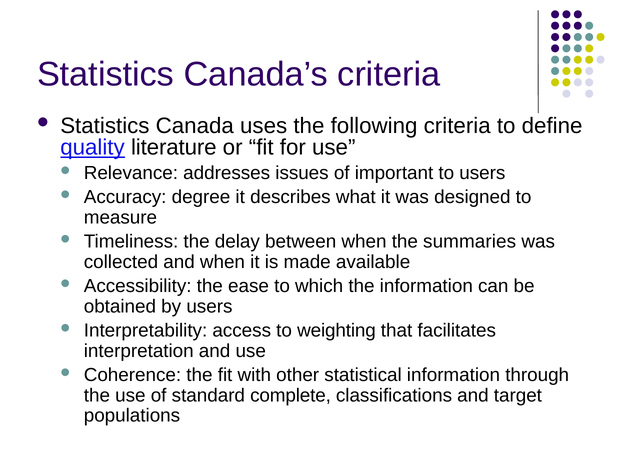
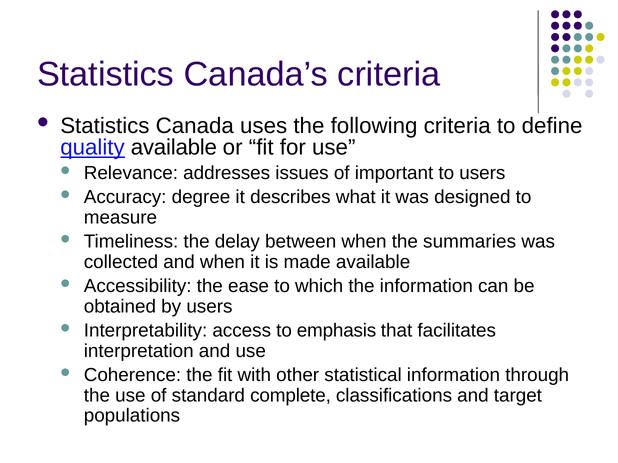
quality literature: literature -> available
weighting: weighting -> emphasis
